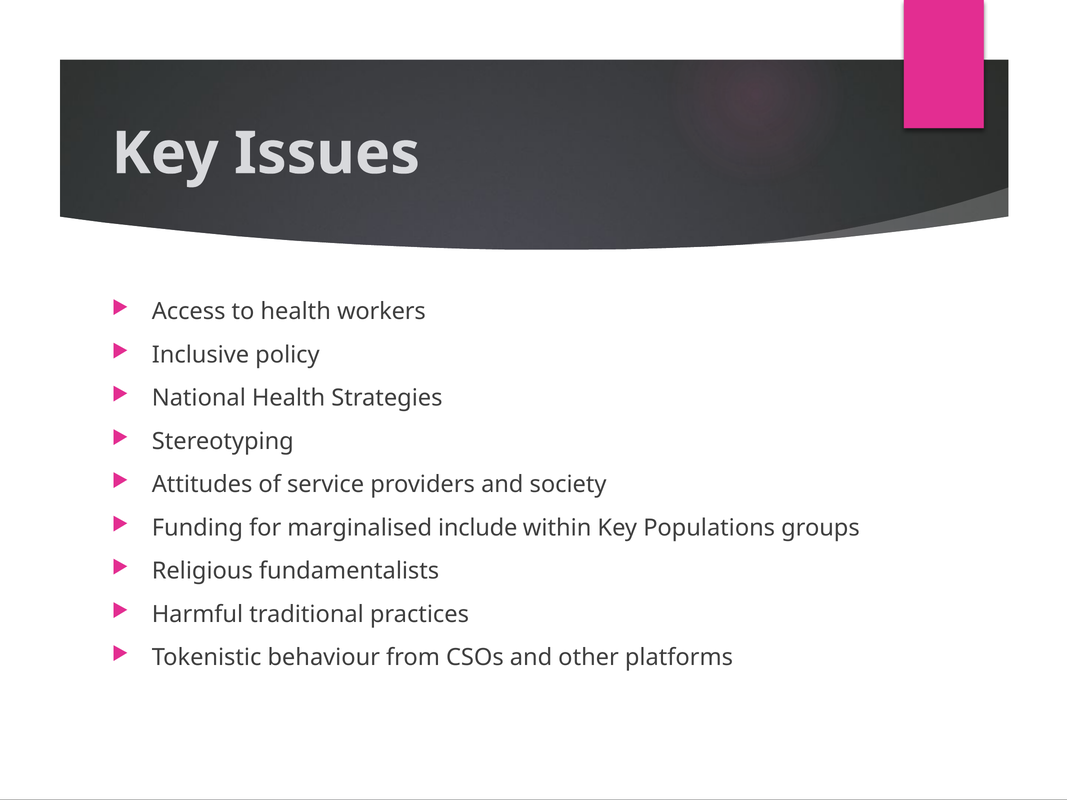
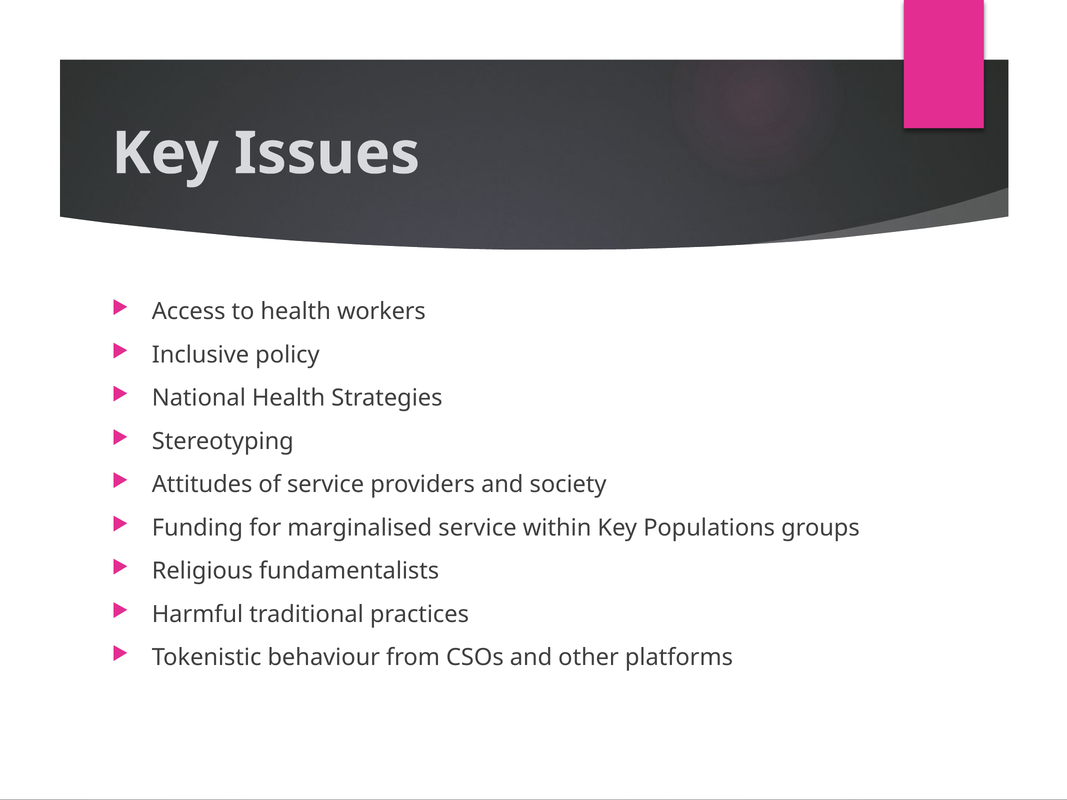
marginalised include: include -> service
